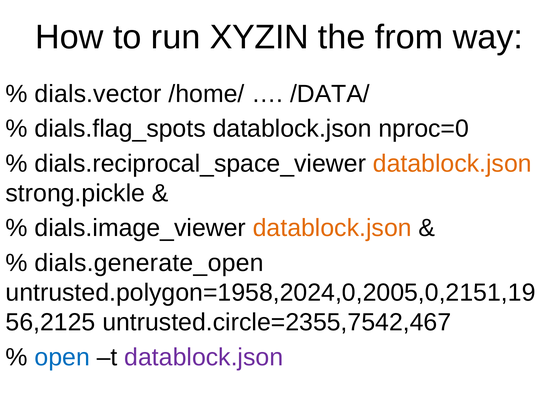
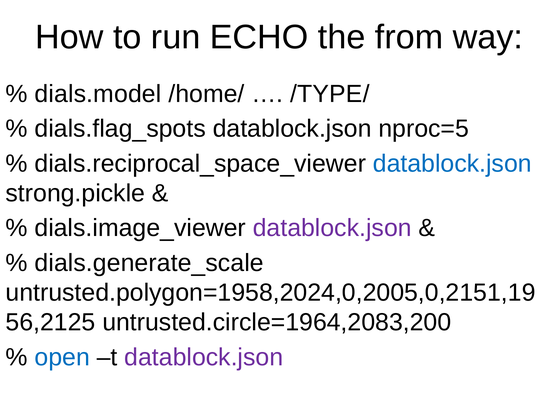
XYZIN: XYZIN -> ECHO
dials.vector: dials.vector -> dials.model
/DATA/: /DATA/ -> /TYPE/
nproc=0: nproc=0 -> nproc=5
datablock.json at (452, 164) colour: orange -> blue
datablock.json at (332, 228) colour: orange -> purple
dials.generate_open: dials.generate_open -> dials.generate_scale
untrusted.circle=2355,7542,467: untrusted.circle=2355,7542,467 -> untrusted.circle=1964,2083,200
